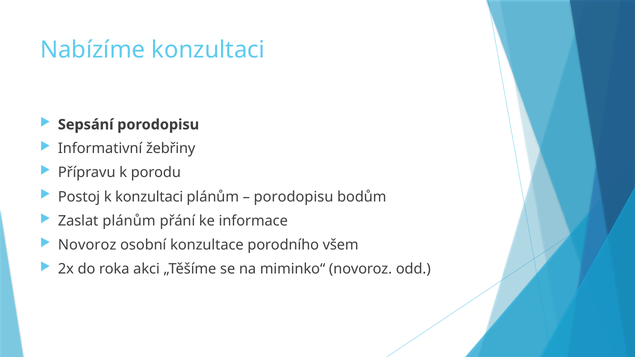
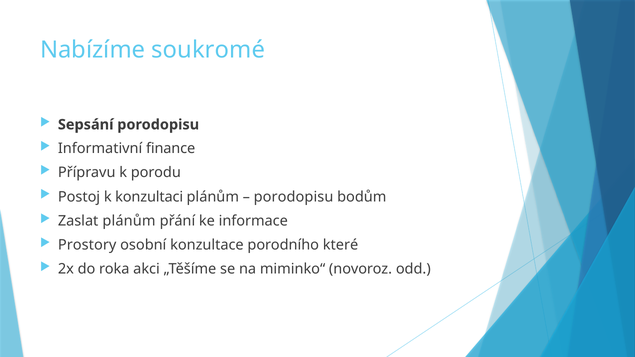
Nabízíme konzultaci: konzultaci -> soukromé
žebřiny: žebřiny -> finance
Novoroz at (87, 245): Novoroz -> Prostory
všem: všem -> které
